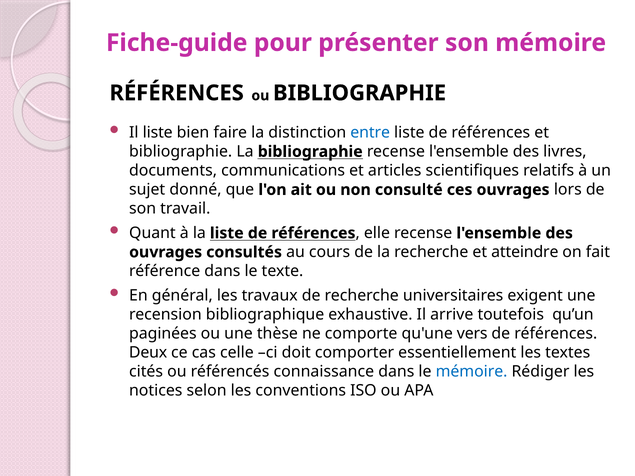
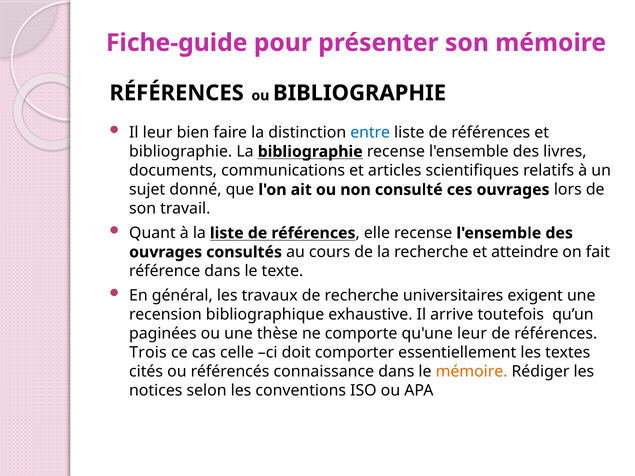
Il liste: liste -> leur
qu'une vers: vers -> leur
Deux: Deux -> Trois
mémoire at (472, 372) colour: blue -> orange
